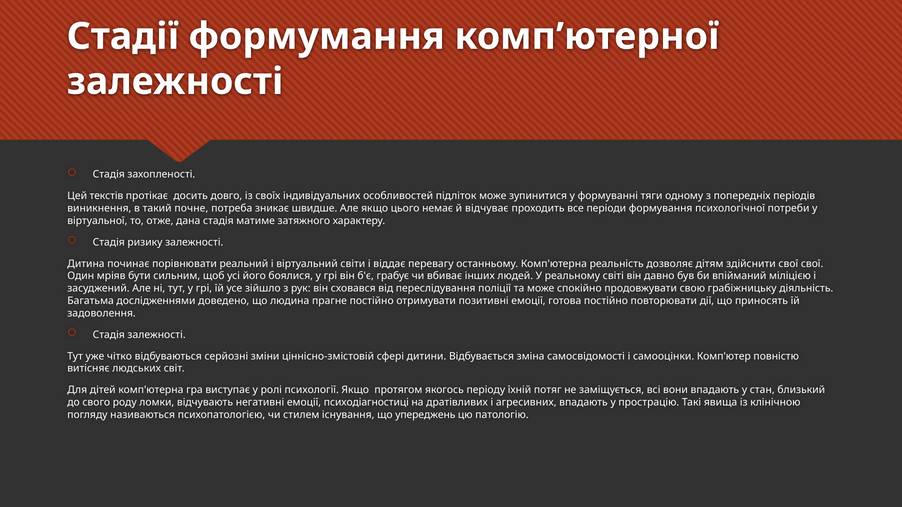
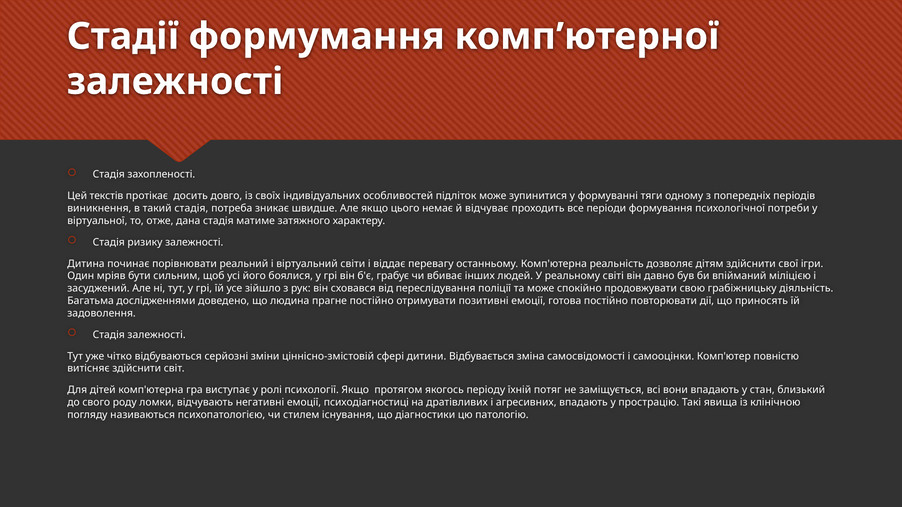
такий почне: почне -> стадія
свої свої: свої -> ігри
витісняє людських: людських -> здійснити
упереджень: упереджень -> діагностики
